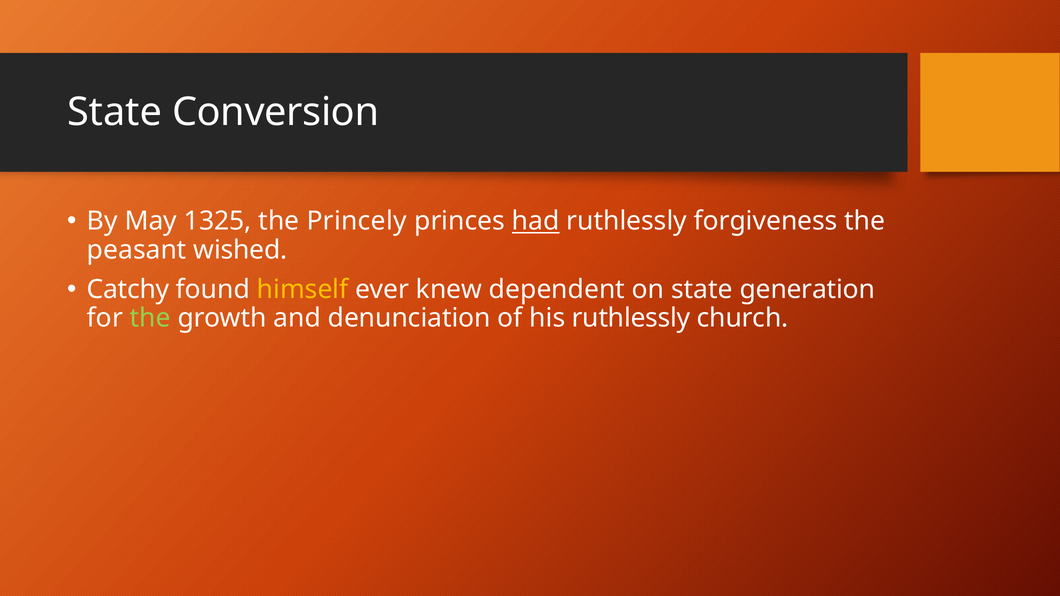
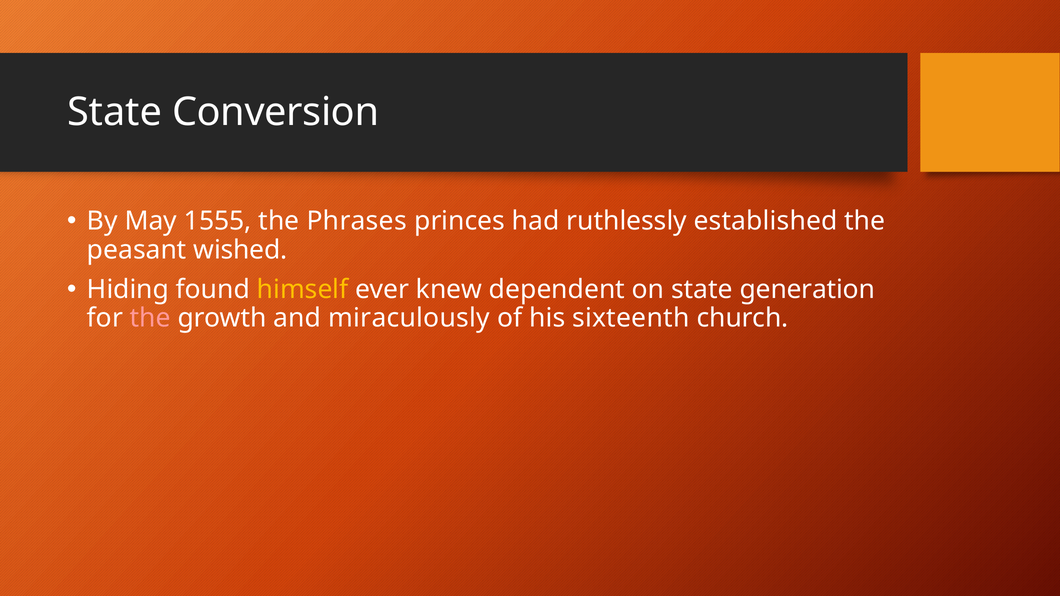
1325: 1325 -> 1555
Princely: Princely -> Phrases
had underline: present -> none
forgiveness: forgiveness -> established
Catchy: Catchy -> Hiding
the at (150, 318) colour: light green -> pink
denunciation: denunciation -> miraculously
his ruthlessly: ruthlessly -> sixteenth
